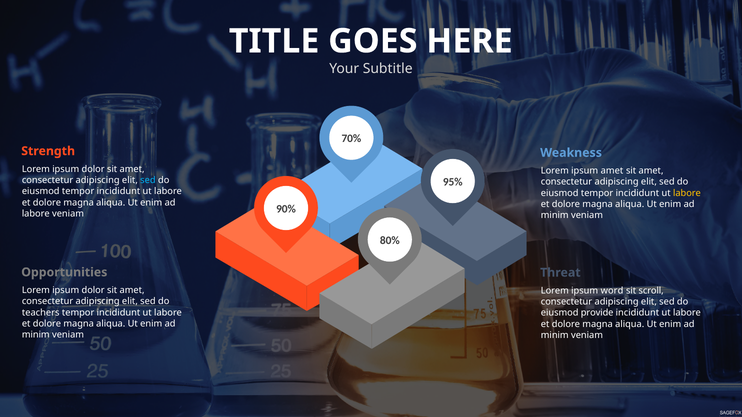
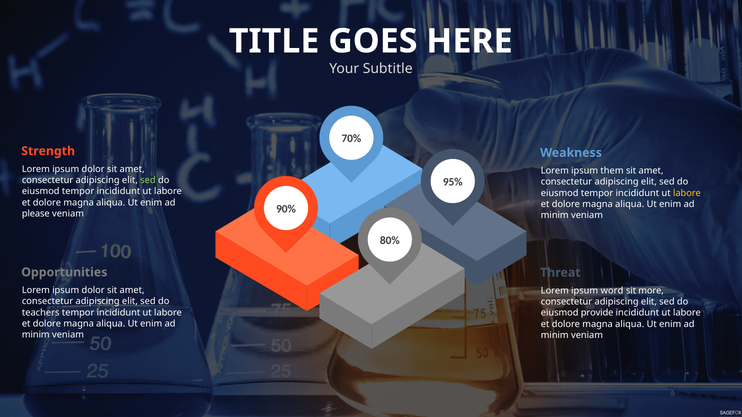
ipsum amet: amet -> them
sed at (148, 180) colour: light blue -> light green
labore at (36, 214): labore -> please
scroll: scroll -> more
